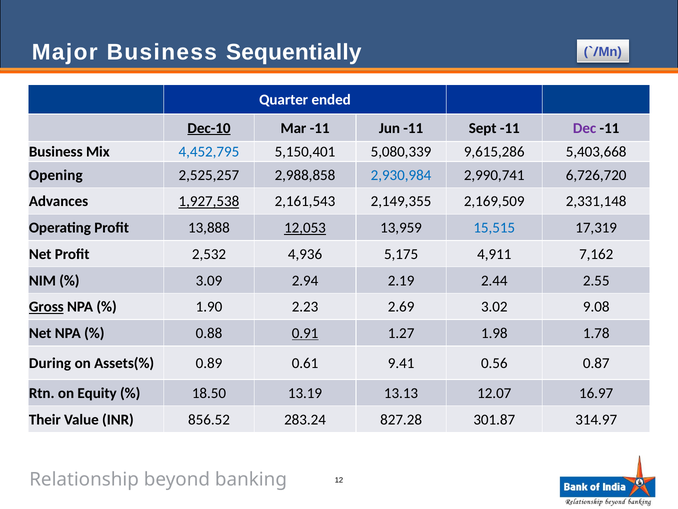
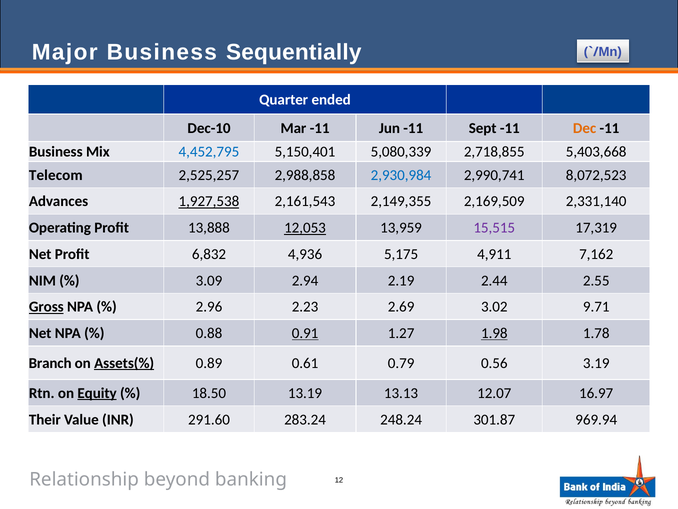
Dec-10 underline: present -> none
Dec colour: purple -> orange
9,615,286: 9,615,286 -> 2,718,855
Opening: Opening -> Telecom
6,726,720: 6,726,720 -> 8,072,523
2,331,148: 2,331,148 -> 2,331,140
15,515 colour: blue -> purple
2,532: 2,532 -> 6,832
1.90: 1.90 -> 2.96
9.08: 9.08 -> 9.71
1.98 underline: none -> present
During: During -> Branch
Assets(% underline: none -> present
9.41: 9.41 -> 0.79
0.87: 0.87 -> 3.19
Equity underline: none -> present
856.52: 856.52 -> 291.60
827.28: 827.28 -> 248.24
314.97: 314.97 -> 969.94
